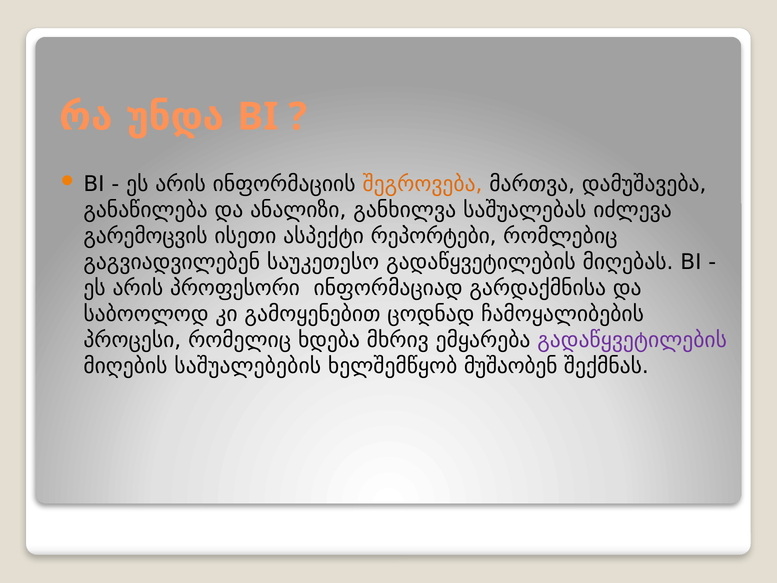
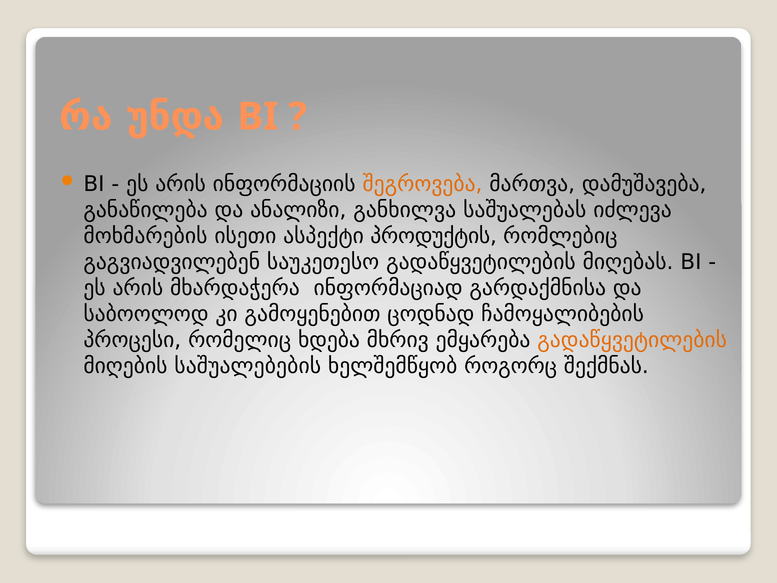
გარემოცვის: გარემოცვის -> მოხმარების
რეპორტები: რეპორტები -> პროდუქტის
პროფესორი: პროფესორი -> მხარდაჭერა
გადაწყვეტილების at (632, 340) colour: purple -> orange
მუშაობენ: მუშაობენ -> როგორც
